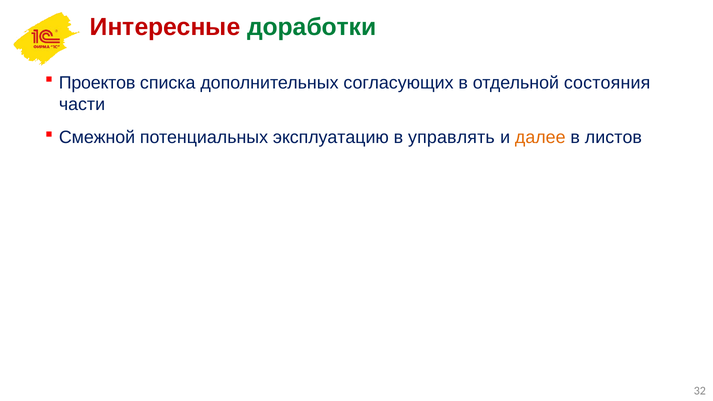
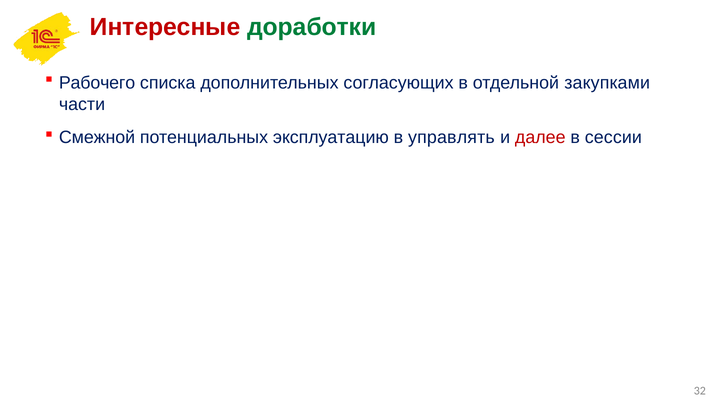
Проектов: Проектов -> Рабочего
состояния: состояния -> закупками
далее colour: orange -> red
листов: листов -> сессии
